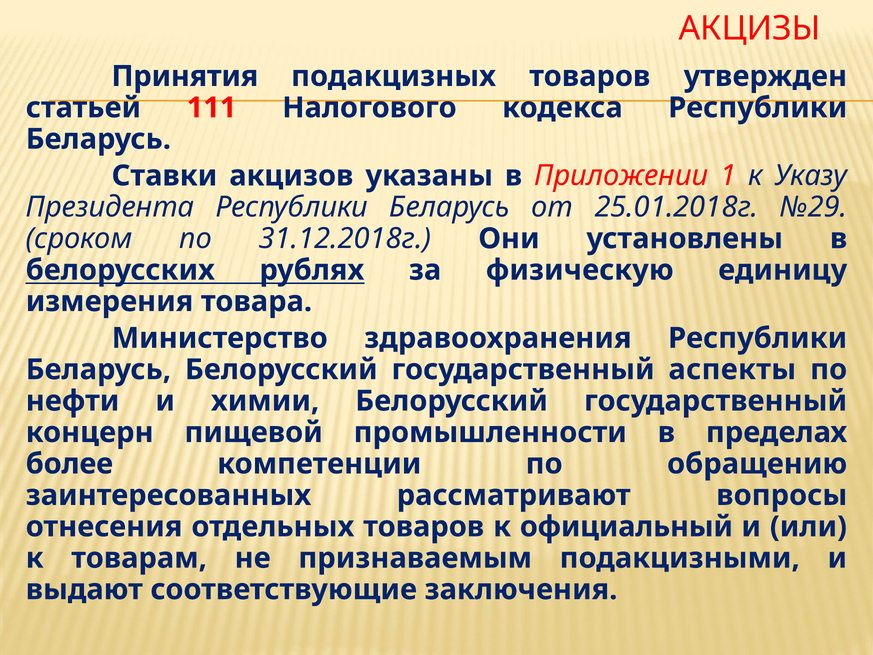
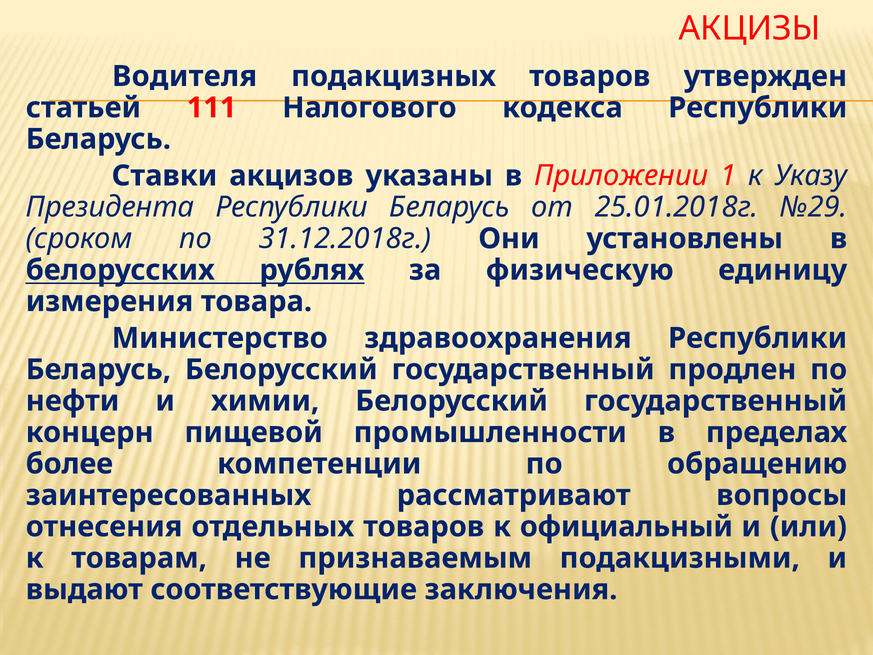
Принятия: Принятия -> Водителя
аспекты: аспекты -> продлен
